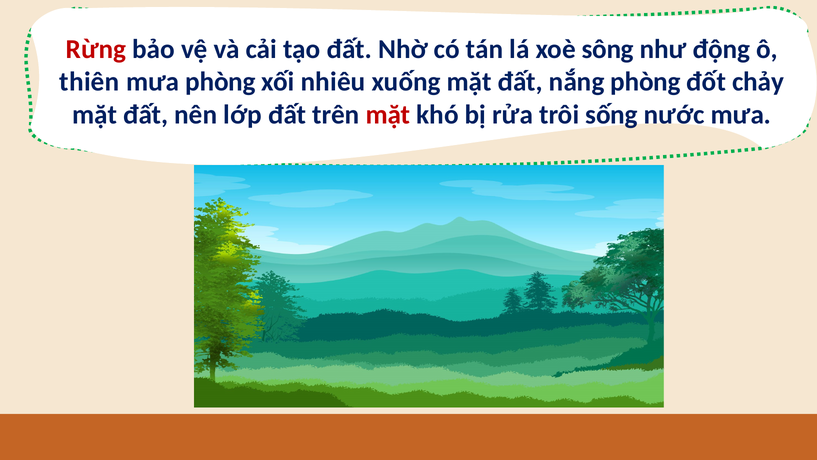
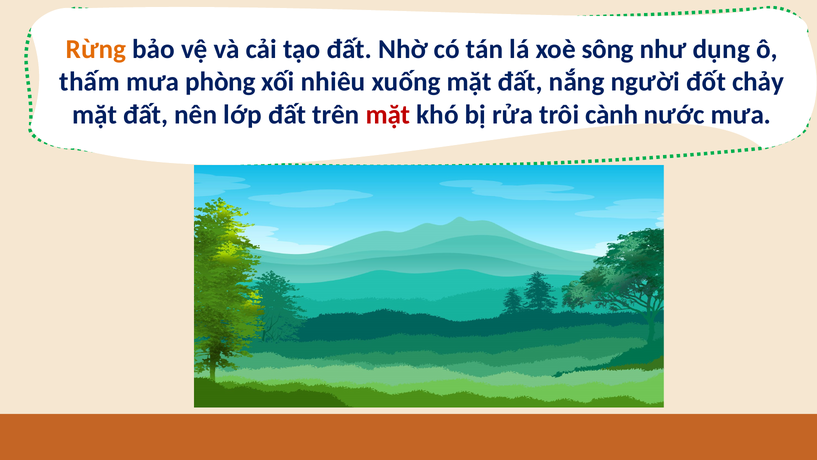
Rừng colour: red -> orange
động: động -> dụng
thiên: thiên -> thấm
nắng phòng: phòng -> người
sống: sống -> cành
